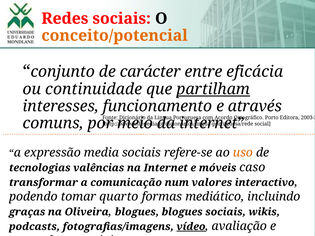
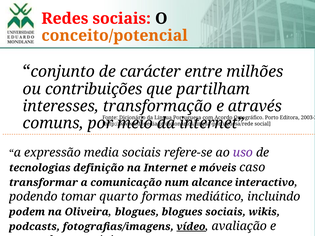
eficácia: eficácia -> milhões
continuidade: continuidade -> contribuições
partilham underline: present -> none
funcionamento: funcionamento -> transformação
uso colour: orange -> purple
valências: valências -> definição
valores: valores -> alcance
graças: graças -> podem
